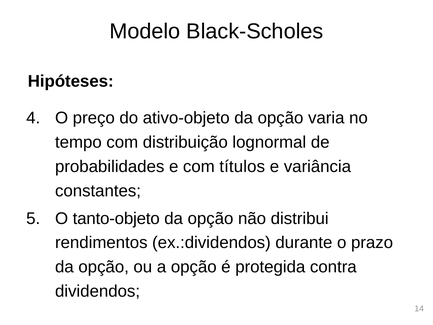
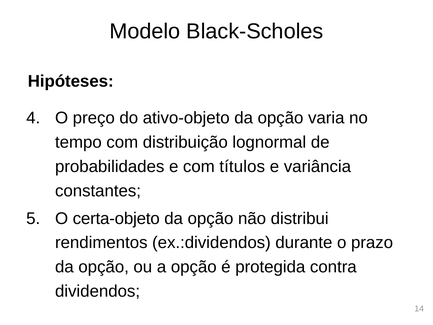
tanto-objeto: tanto-objeto -> certa-objeto
